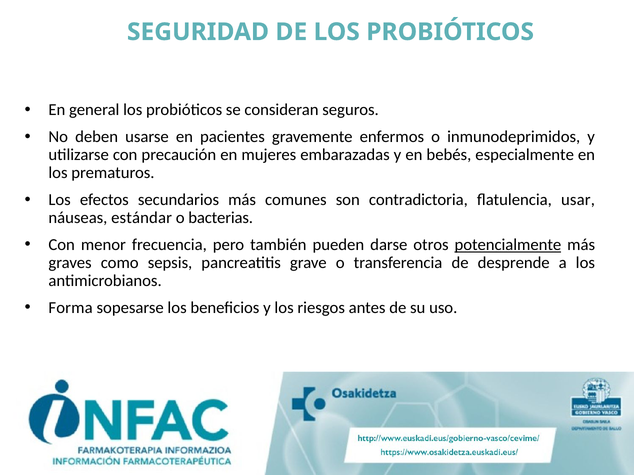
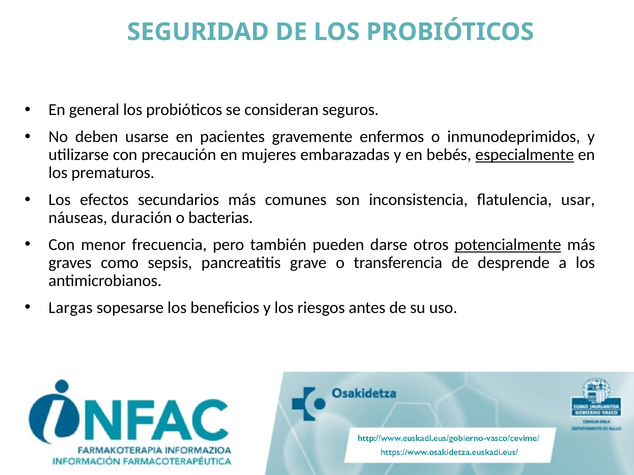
especialmente underline: none -> present
contradictoria: contradictoria -> inconsistencia
estándar: estándar -> duración
Forma: Forma -> Largas
